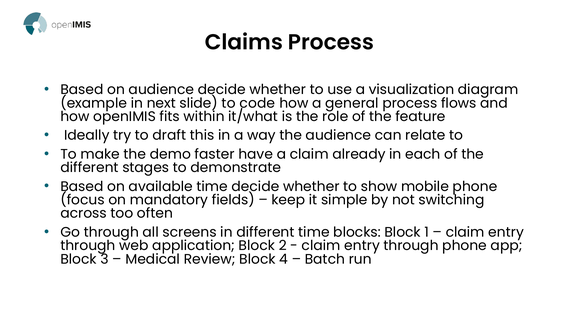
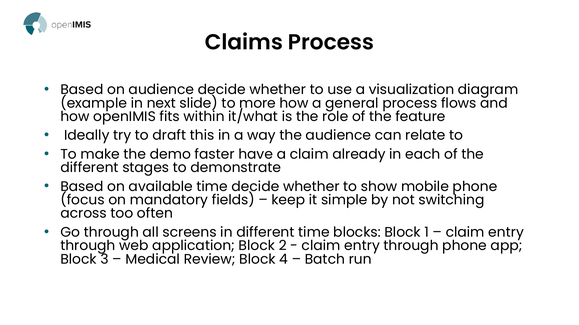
code: code -> more
